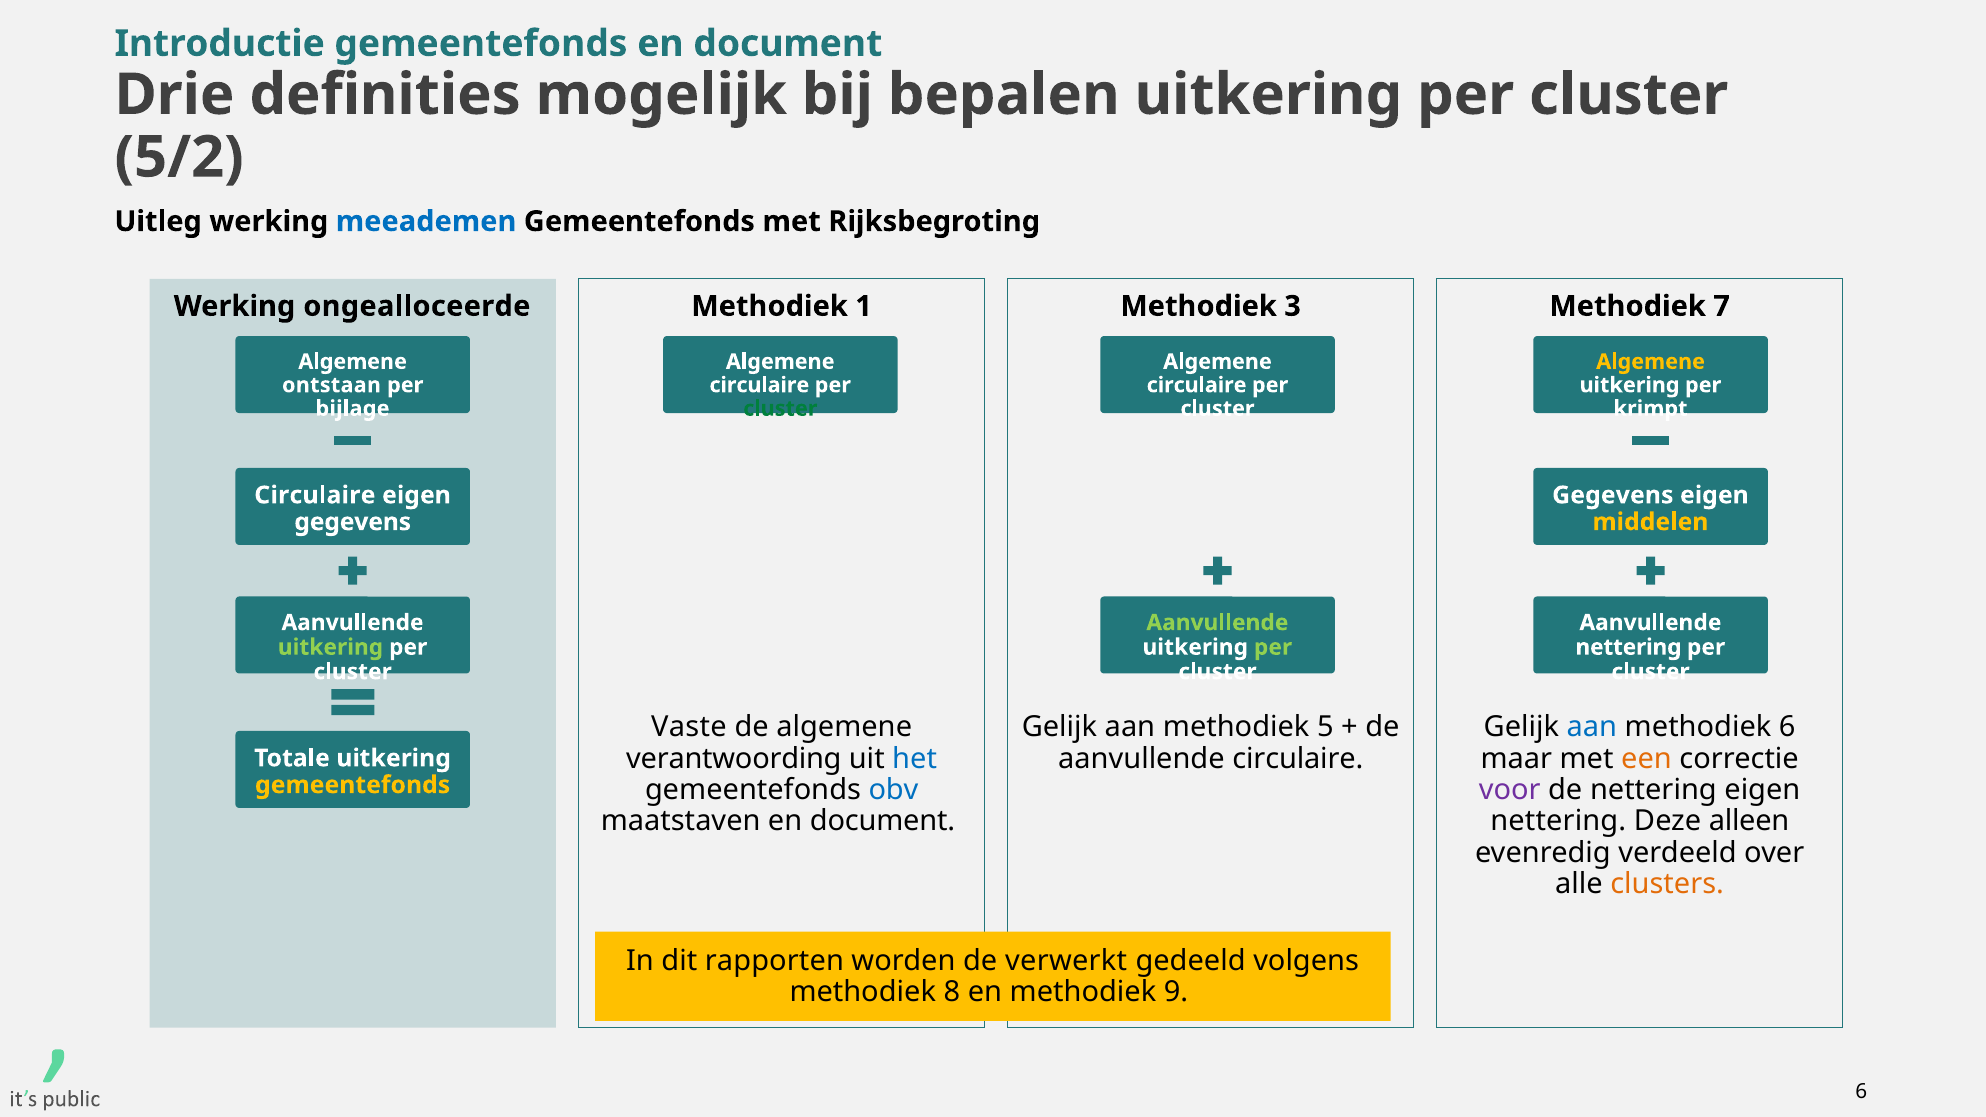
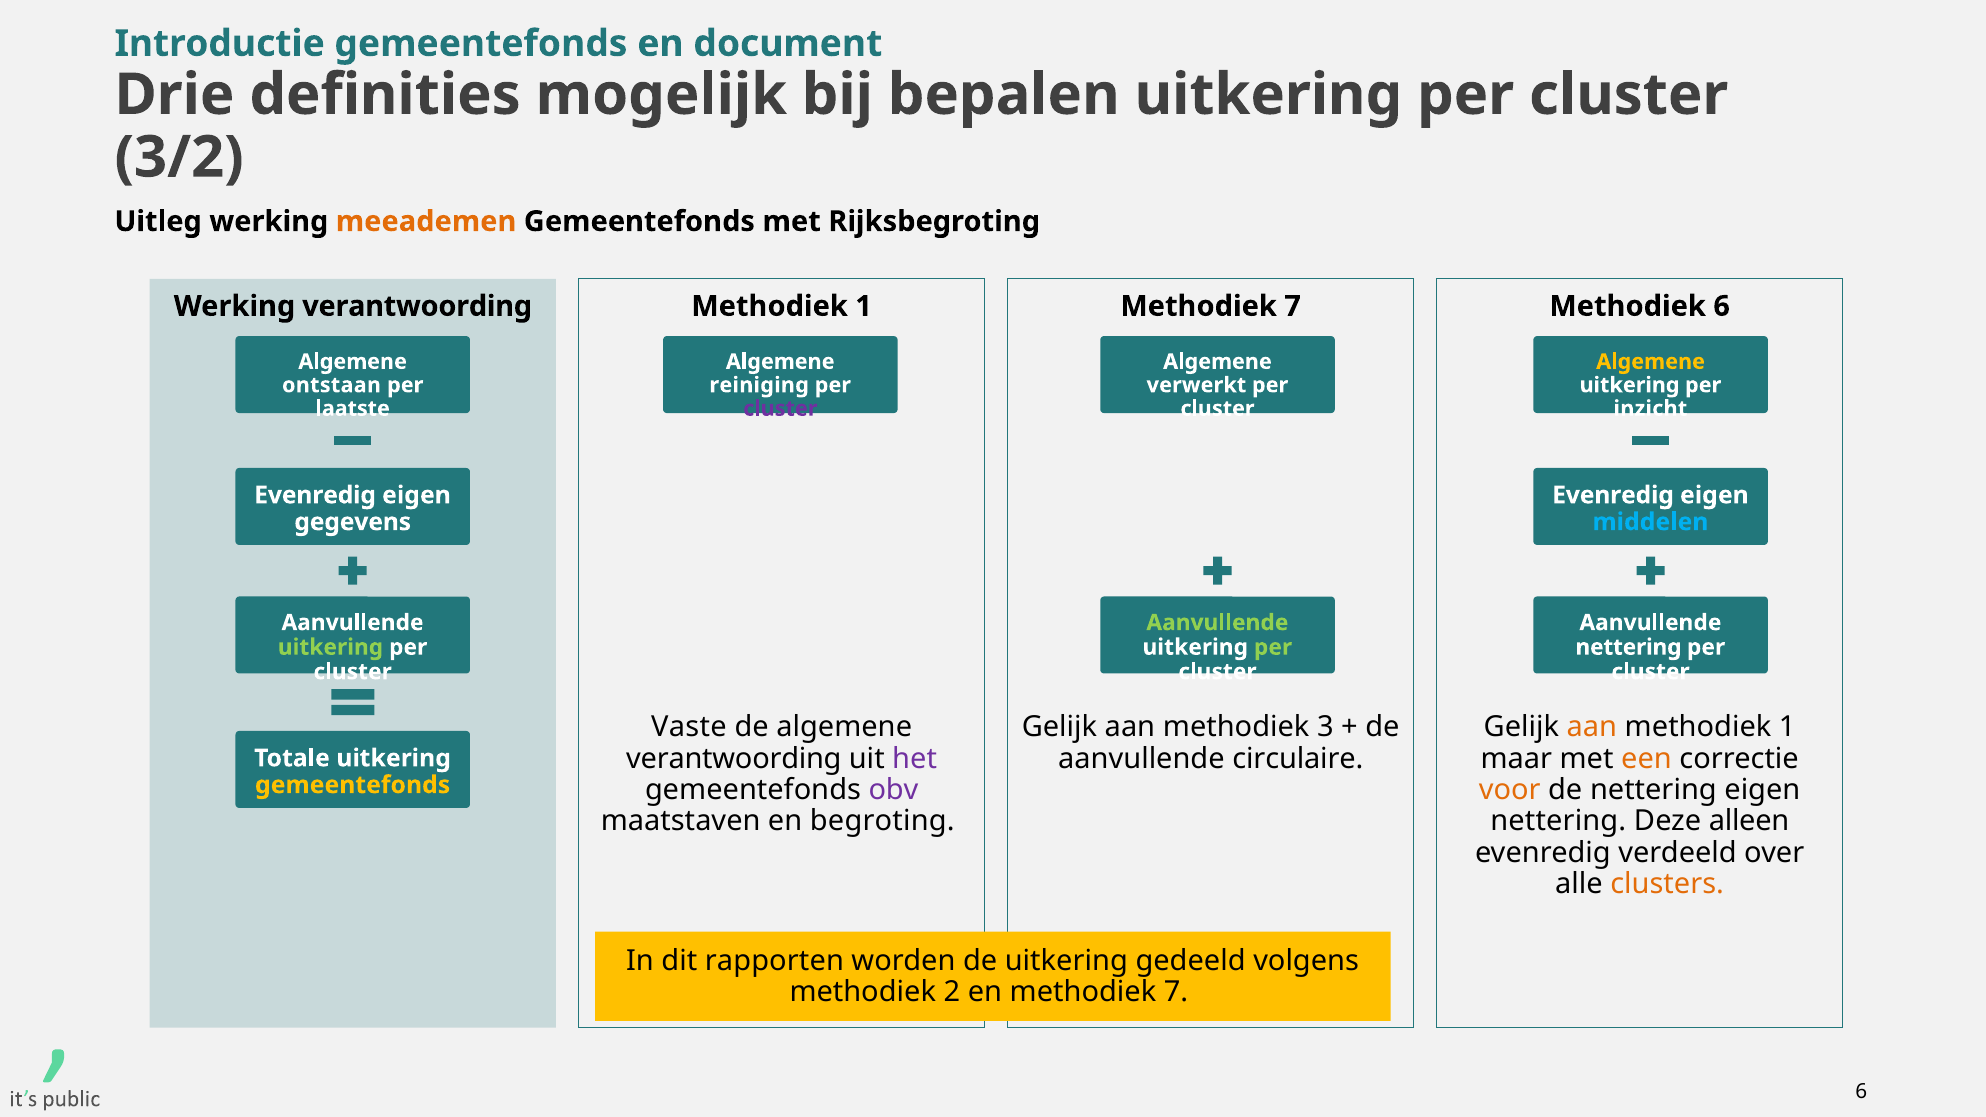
5/2: 5/2 -> 3/2
meeademen colour: blue -> orange
Werking ongealloceerde: ongealloceerde -> verantwoording
3 at (1293, 306): 3 -> 7
Methodiek 7: 7 -> 6
circulaire at (759, 385): circulaire -> reiniging
circulaire at (1197, 385): circulaire -> verwerkt
bijlage: bijlage -> laatste
cluster at (780, 409) colour: green -> purple
krimpt: krimpt -> inzicht
Circulaire at (315, 495): Circulaire -> Evenredig
Gegevens at (1613, 495): Gegevens -> Evenredig
middelen colour: yellow -> light blue
5: 5 -> 3
aan at (1592, 727) colour: blue -> orange
6 at (1787, 727): 6 -> 1
het colour: blue -> purple
obv colour: blue -> purple
voor colour: purple -> orange
maatstaven en document: document -> begroting
de verwerkt: verwerkt -> uitkering
8: 8 -> 2
en methodiek 9: 9 -> 7
